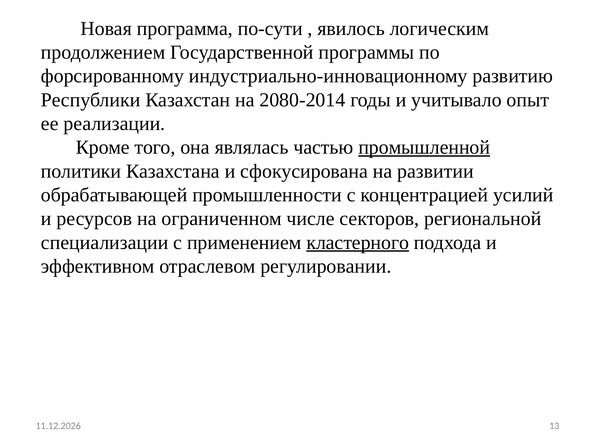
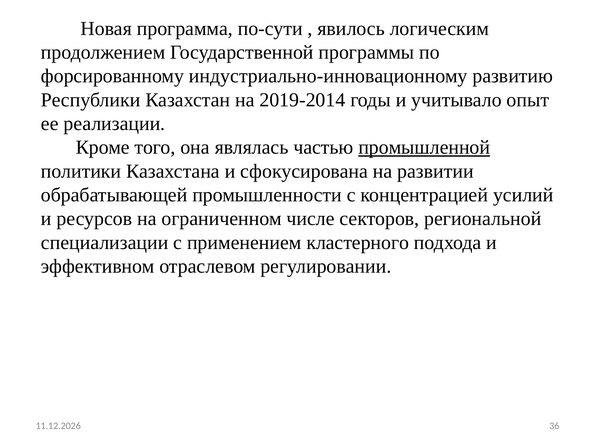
2080-2014: 2080-2014 -> 2019-2014
кластерного underline: present -> none
13: 13 -> 36
